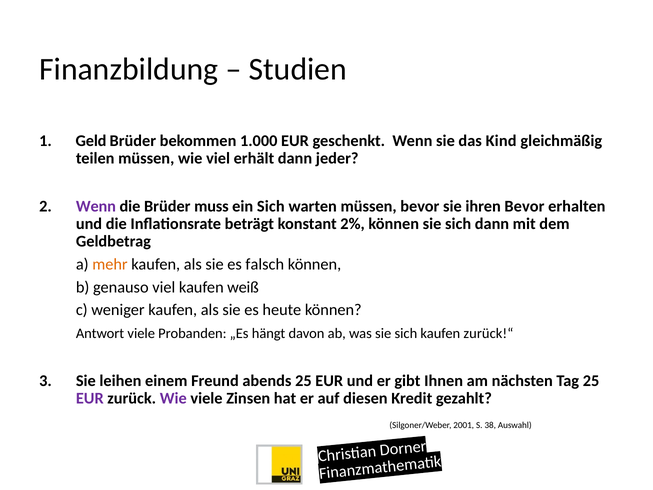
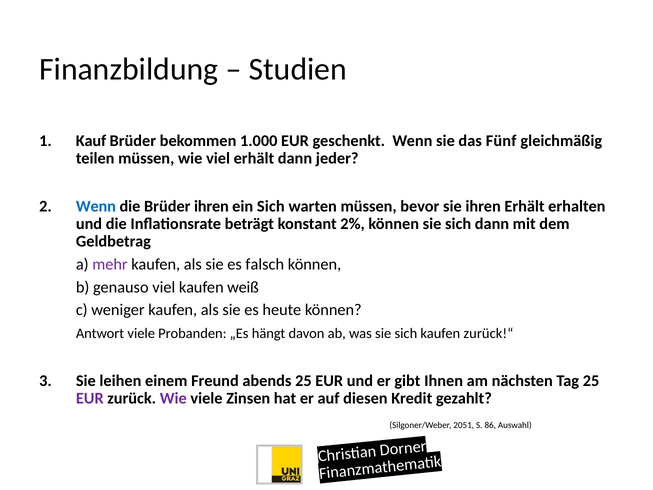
Geld: Geld -> Kauf
Kind: Kind -> Fünf
Wenn at (96, 206) colour: purple -> blue
Brüder muss: muss -> ihren
ihren Bevor: Bevor -> Erhält
mehr colour: orange -> purple
2001: 2001 -> 2051
38: 38 -> 86
